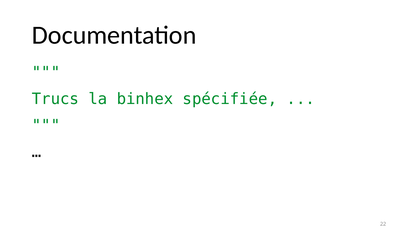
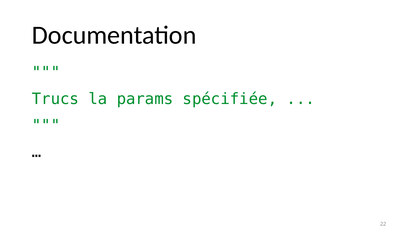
binhex: binhex -> params
